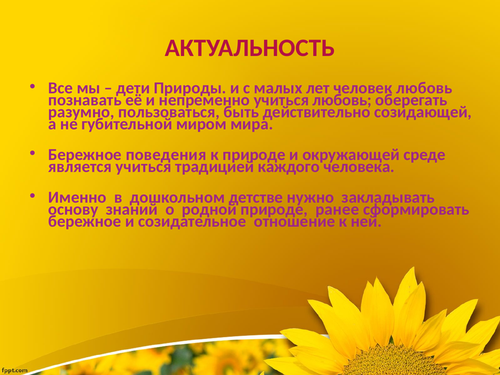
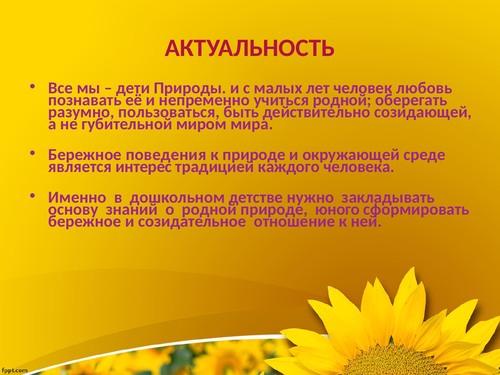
учиться любовь: любовь -> родной
является учиться: учиться -> интерес
ранее: ранее -> юного
